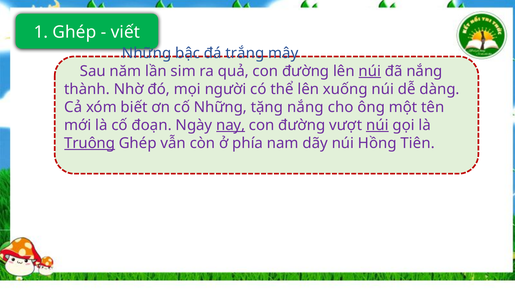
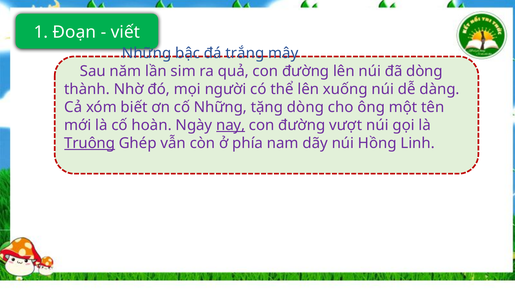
1 Ghép: Ghép -> Đoạn
núi at (370, 71) underline: present -> none
đã nắng: nắng -> dòng
tặng nắng: nắng -> dòng
đoạn: đoạn -> hoàn
núi at (377, 125) underline: present -> none
Tiên: Tiên -> Linh
